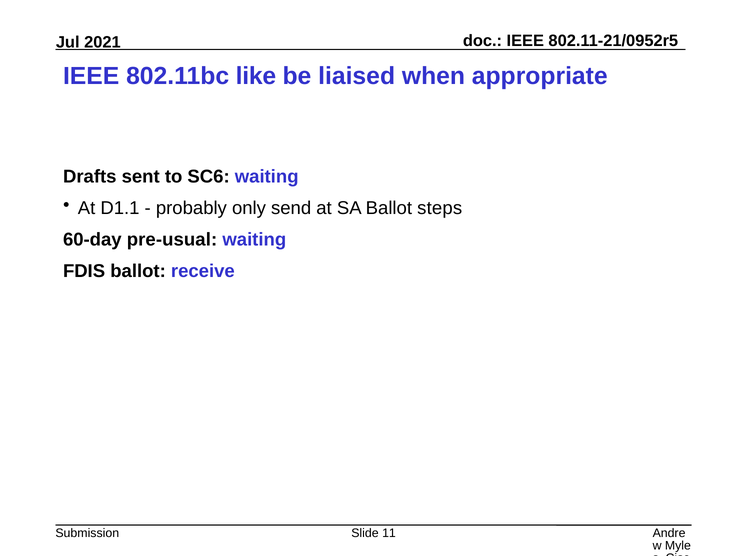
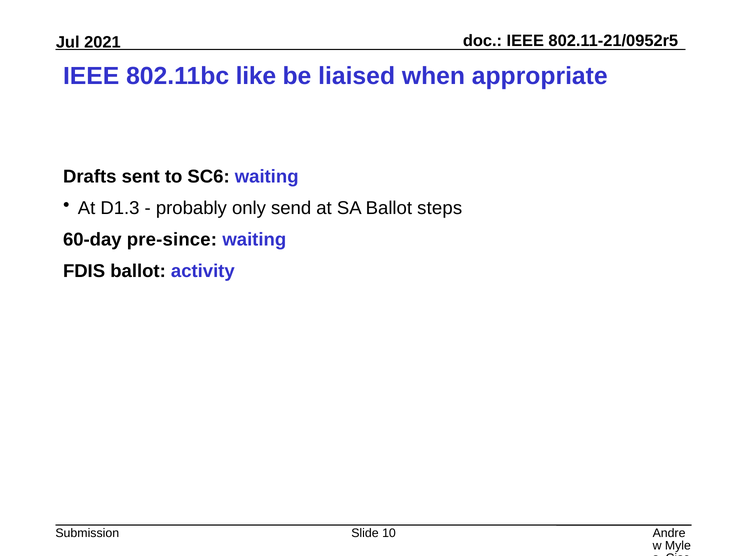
D1.1: D1.1 -> D1.3
pre-usual: pre-usual -> pre-since
receive: receive -> activity
11: 11 -> 10
